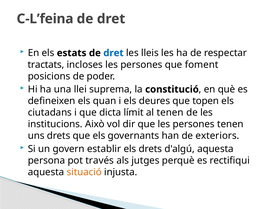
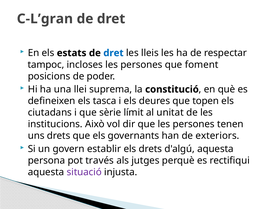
C-L’feina: C-L’feina -> C-L’gran
tractats: tractats -> tampoc
quan: quan -> tasca
dicta: dicta -> sèrie
al tenen: tenen -> unitat
situació colour: orange -> purple
